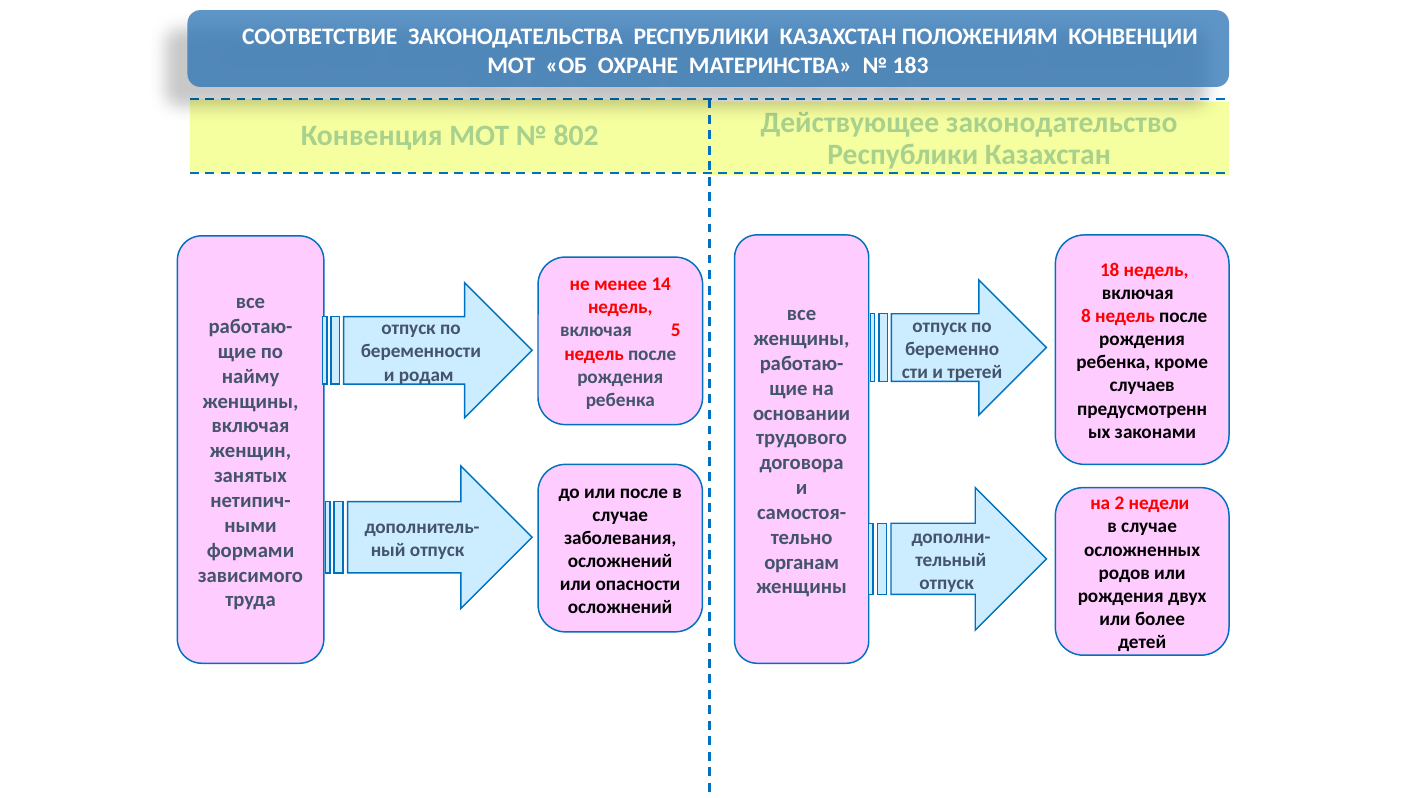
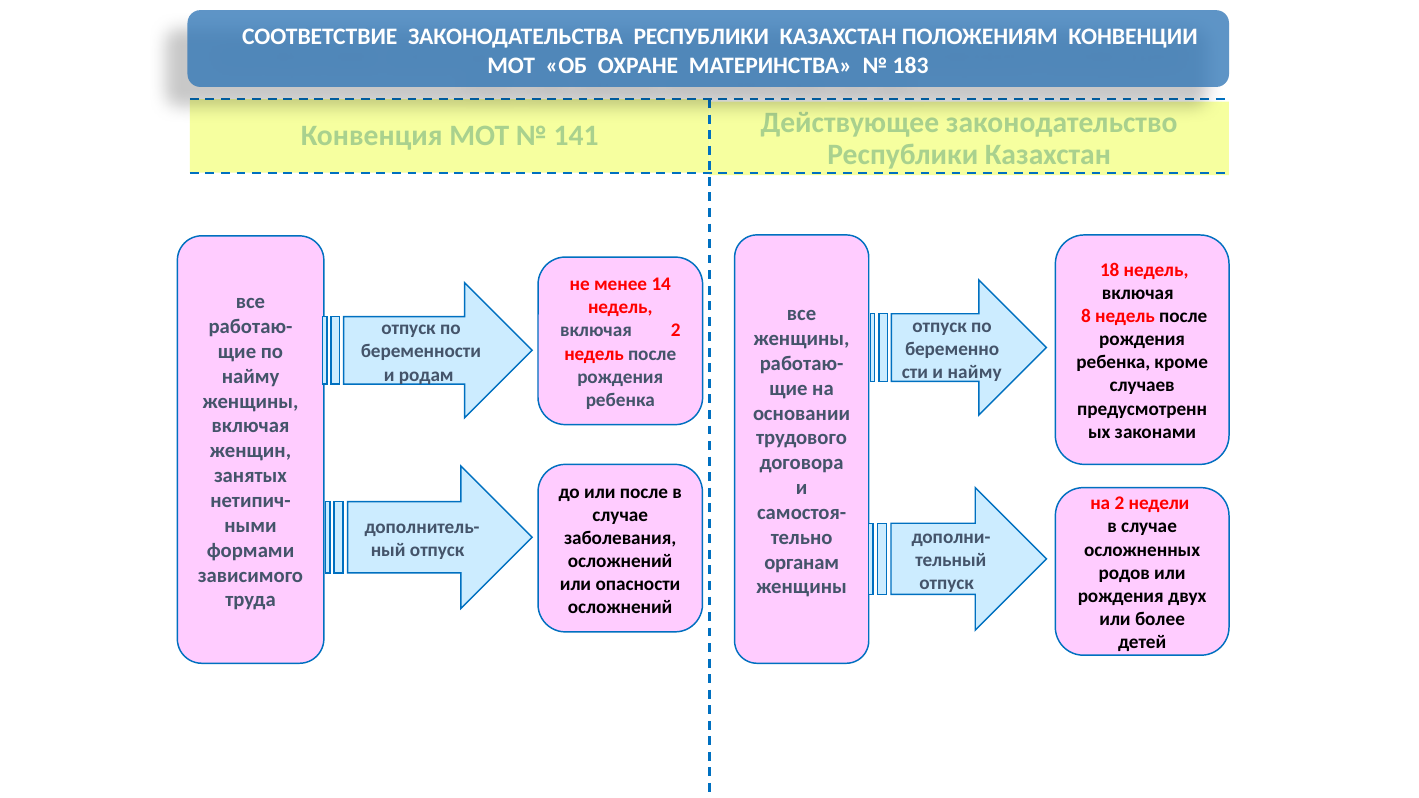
802: 802 -> 141
включая 5: 5 -> 2
и третей: третей -> найму
